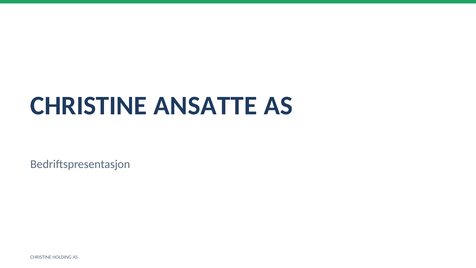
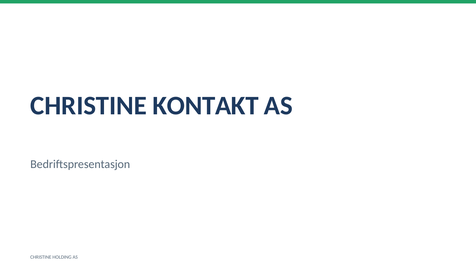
ANSATTE: ANSATTE -> KONTAKT
